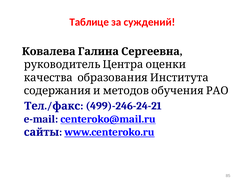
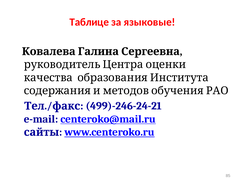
суждений: суждений -> языковые
